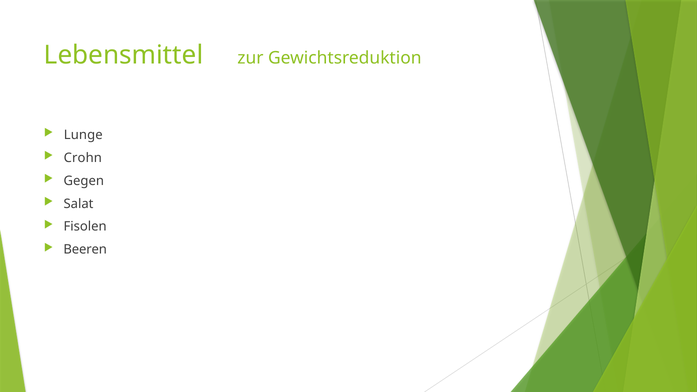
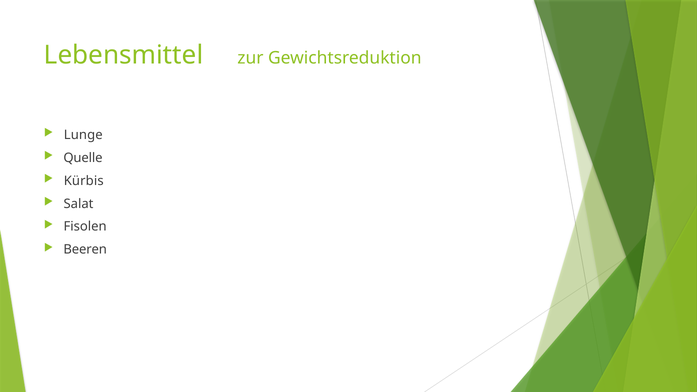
Crohn: Crohn -> Quelle
Gegen: Gegen -> Kürbis
